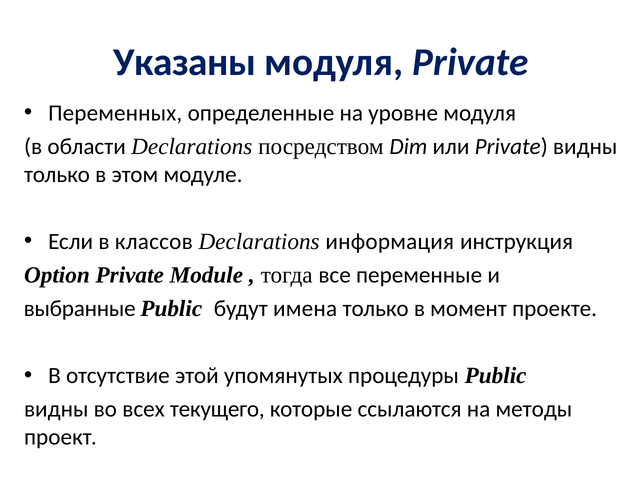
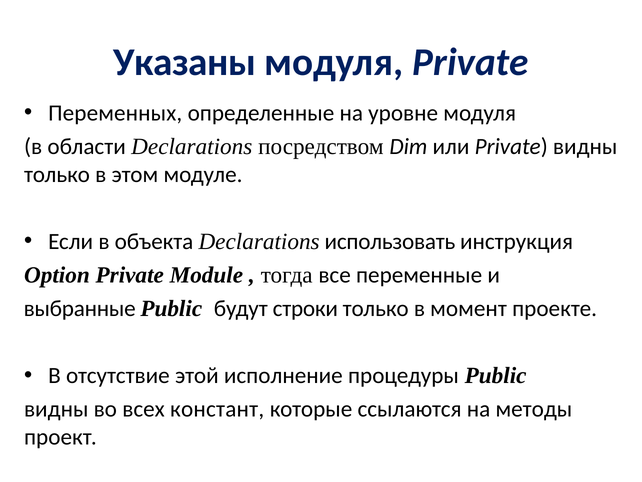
классов: классов -> объекта
информация: информация -> использовать
имена: имена -> строки
упомянутых: упомянутых -> исполнение
текущего: текущего -> констант
